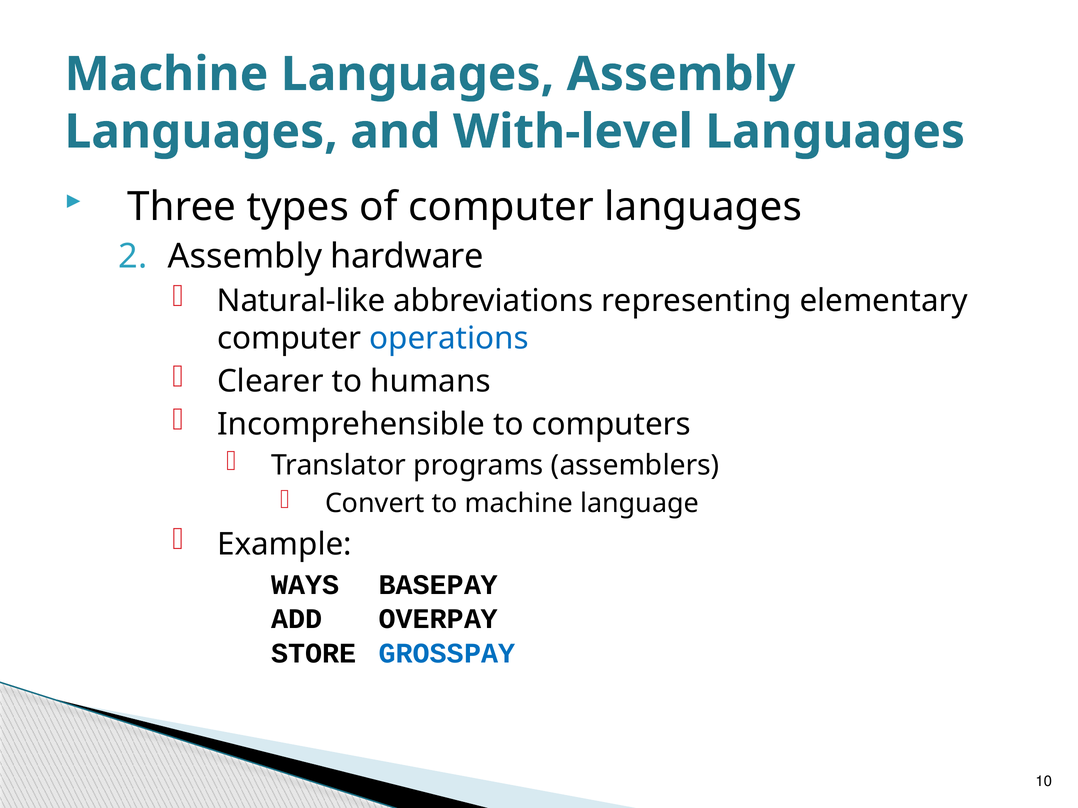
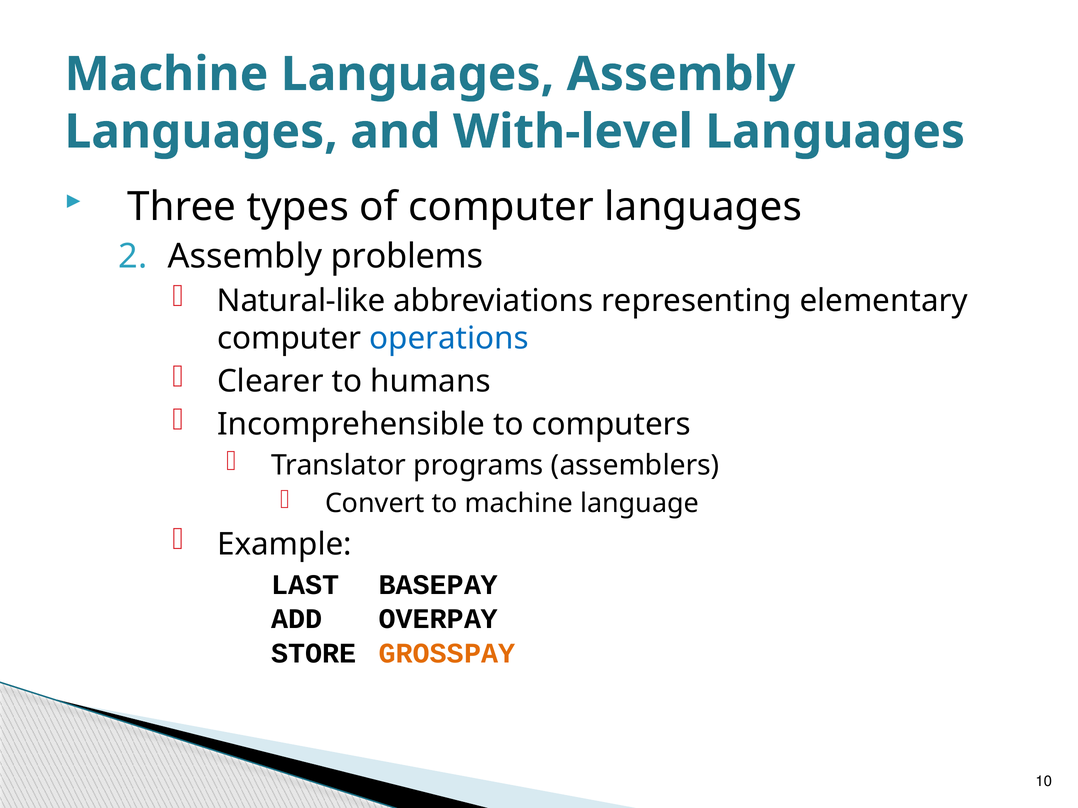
hardware: hardware -> problems
WAYS: WAYS -> LAST
GROSSPAY colour: blue -> orange
